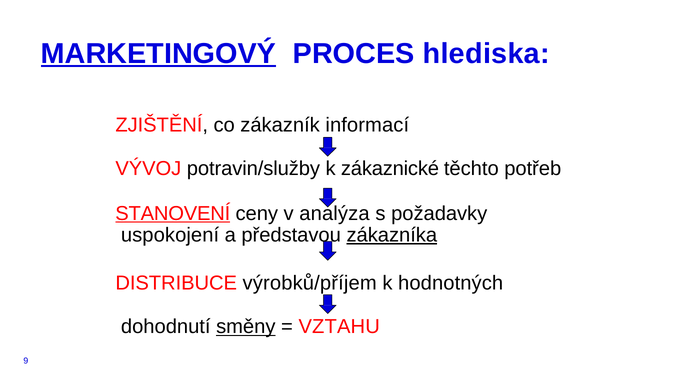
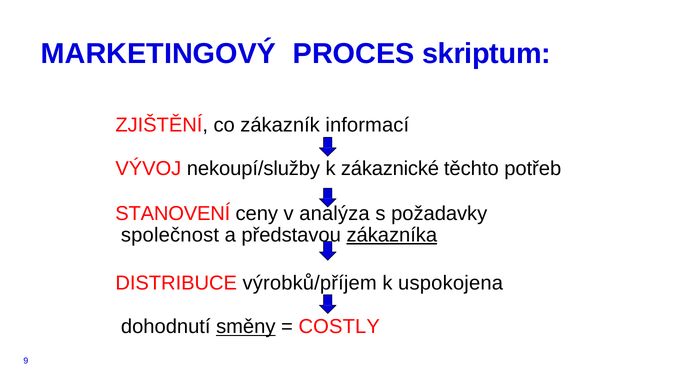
MARKETINGOVÝ underline: present -> none
hlediska: hlediska -> skriptum
potravin/služby: potravin/služby -> nekoupí/služby
STANOVENÍ underline: present -> none
uspokojení: uspokojení -> společnost
hodnotných: hodnotných -> uspokojena
VZTAHU: VZTAHU -> COSTLY
